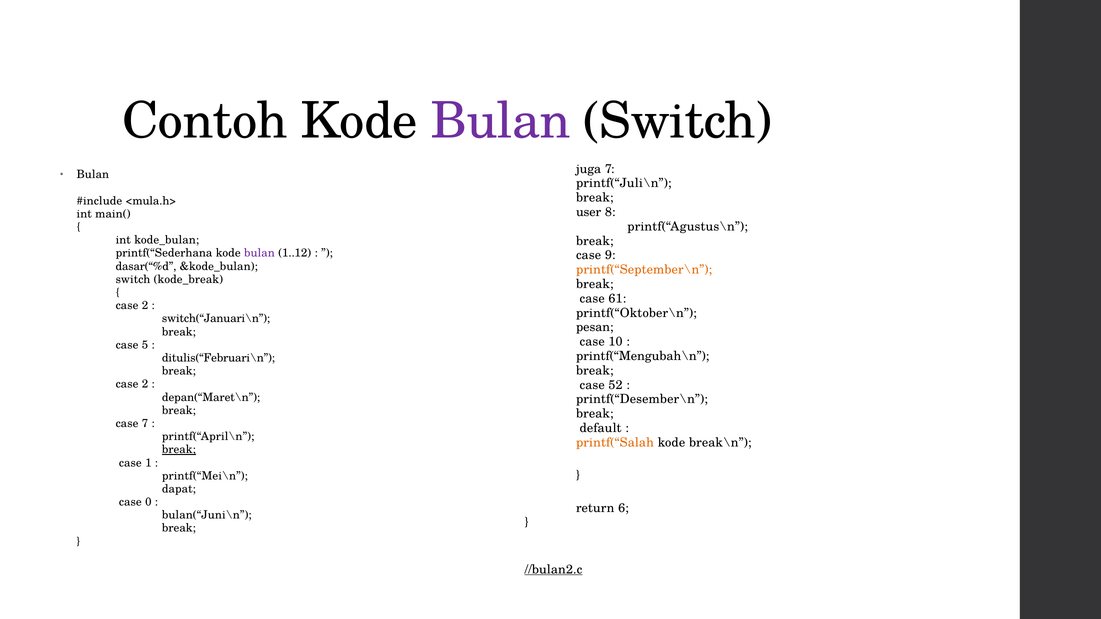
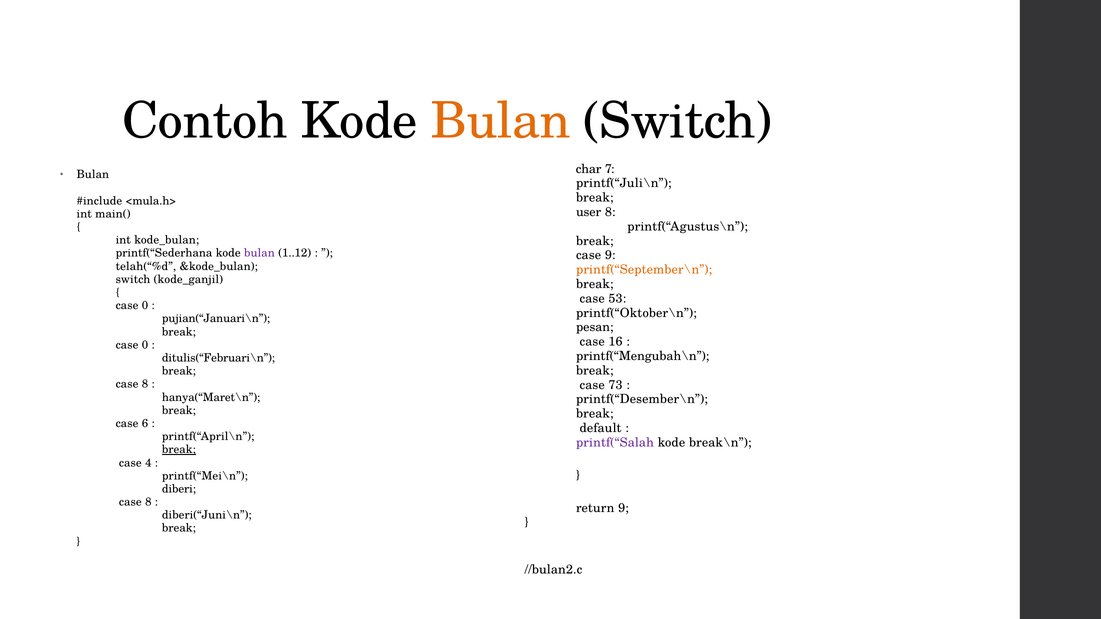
Bulan at (501, 121) colour: purple -> orange
juga: juga -> char
dasar(“%d: dasar(“%d -> telah(“%d
kode_break: kode_break -> kode_ganjil
61: 61 -> 53
2 at (145, 306): 2 -> 0
switch(“Januari\n: switch(“Januari\n -> pujian(“Januari\n
10: 10 -> 16
5 at (145, 345): 5 -> 0
2 at (145, 384): 2 -> 8
52: 52 -> 73
depan(“Maret\n: depan(“Maret\n -> hanya(“Maret\n
case 7: 7 -> 6
printf(“Salah colour: orange -> purple
1: 1 -> 4
dapat: dapat -> diberi
0 at (148, 502): 0 -> 8
return 6: 6 -> 9
bulan(“Juni\n: bulan(“Juni\n -> diberi(“Juni\n
//bulan2.c underline: present -> none
